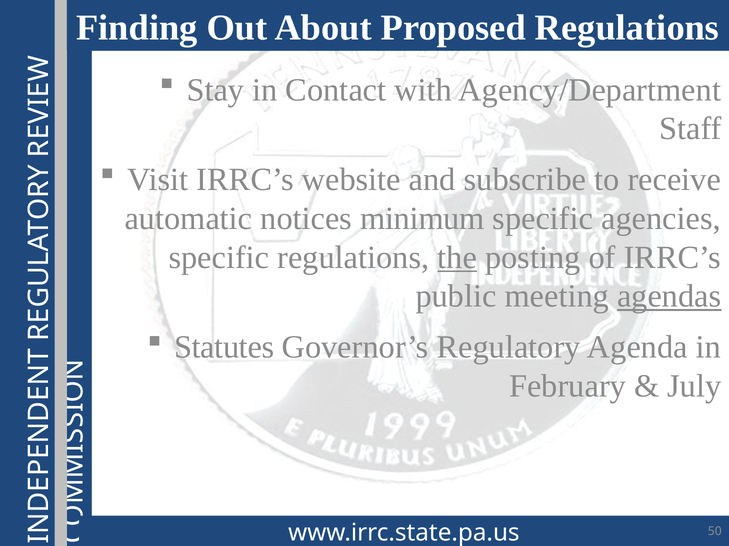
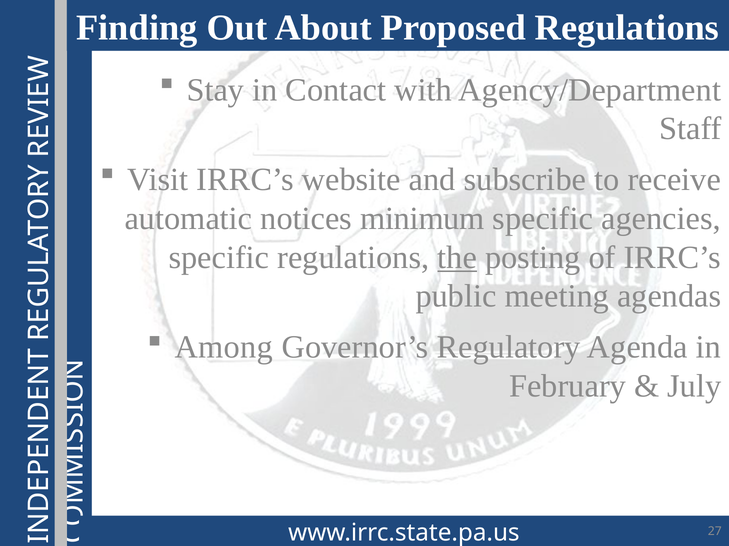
agendas underline: present -> none
Statutes: Statutes -> Among
50: 50 -> 27
